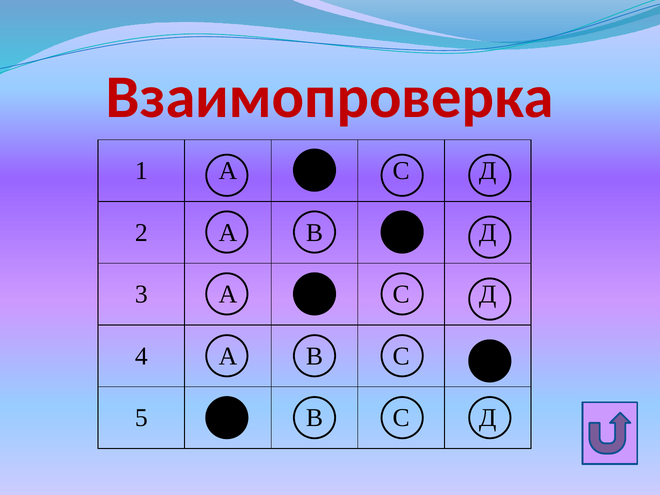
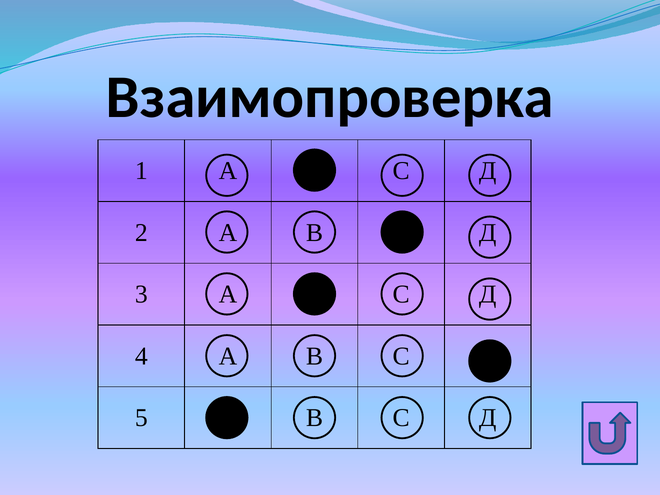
Взаимопроверка colour: red -> black
